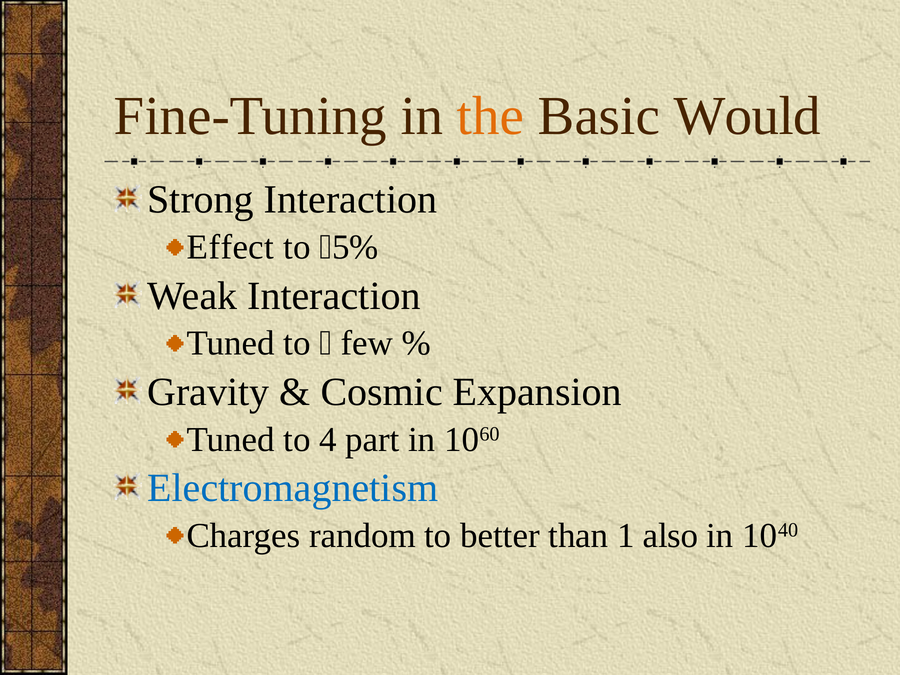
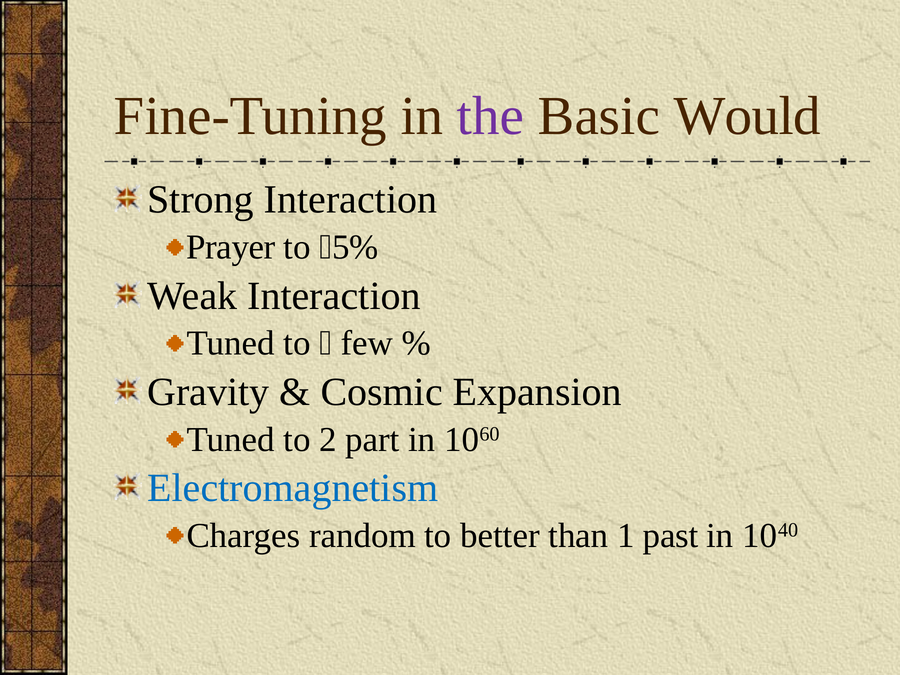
the colour: orange -> purple
Effect: Effect -> Prayer
4: 4 -> 2
also: also -> past
